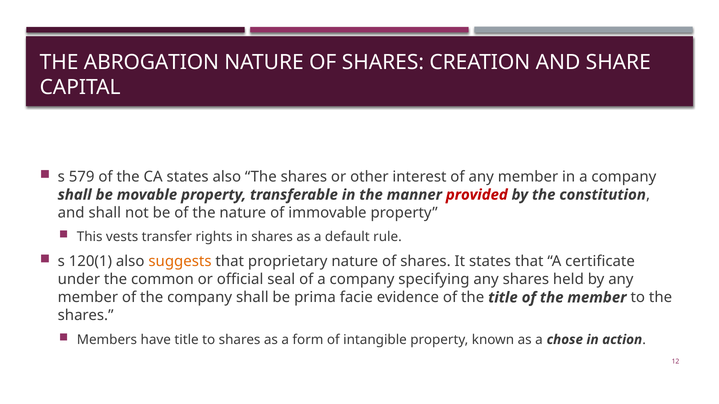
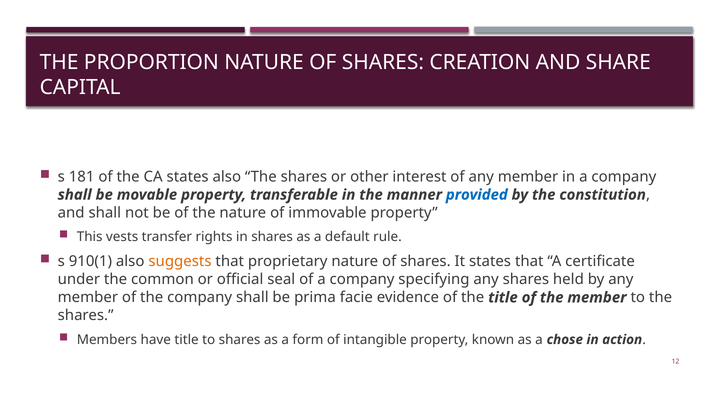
ABROGATION: ABROGATION -> PROPORTION
579: 579 -> 181
provided colour: red -> blue
120(1: 120(1 -> 910(1
